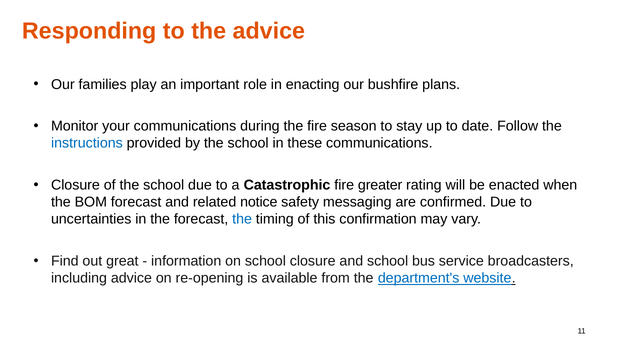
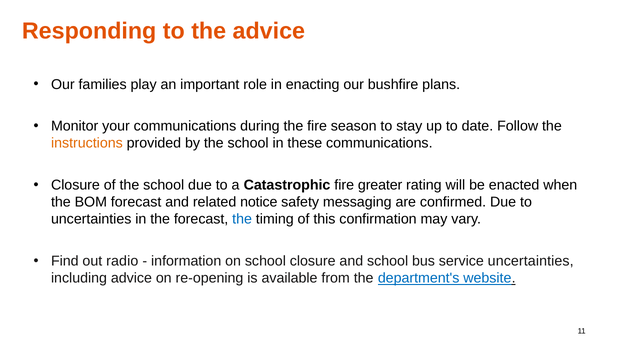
instructions colour: blue -> orange
great: great -> radio
service broadcasters: broadcasters -> uncertainties
